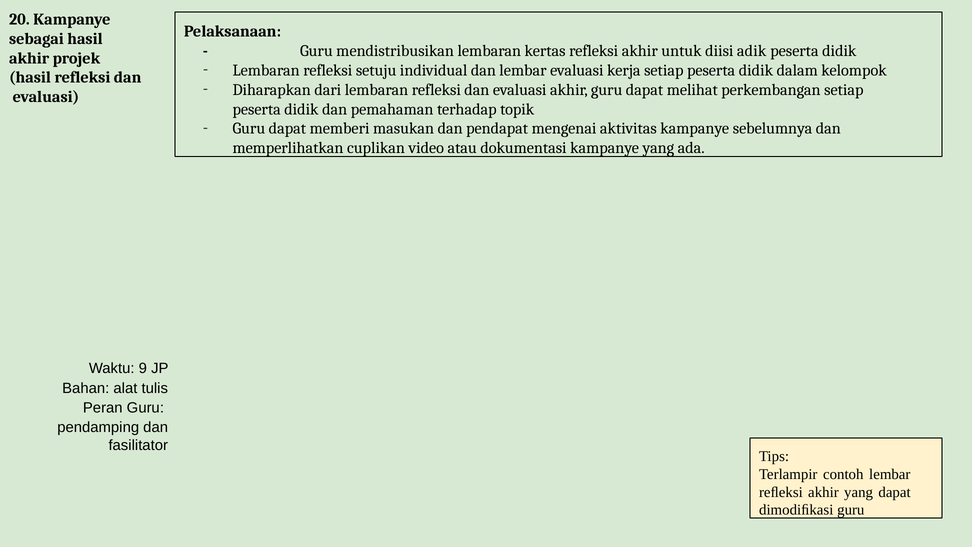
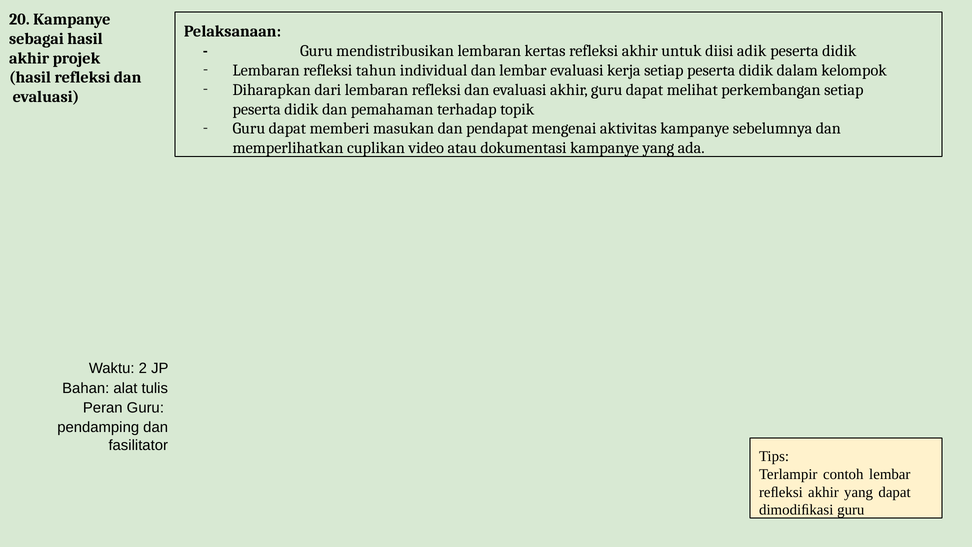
setuju: setuju -> tahun
9: 9 -> 2
